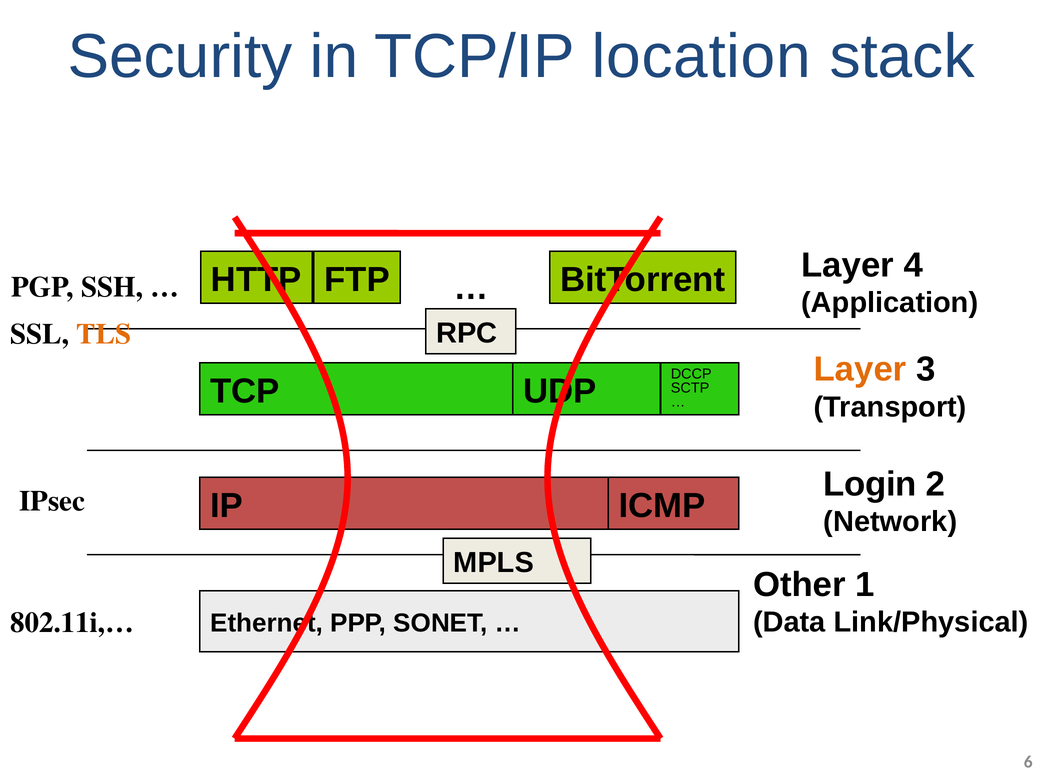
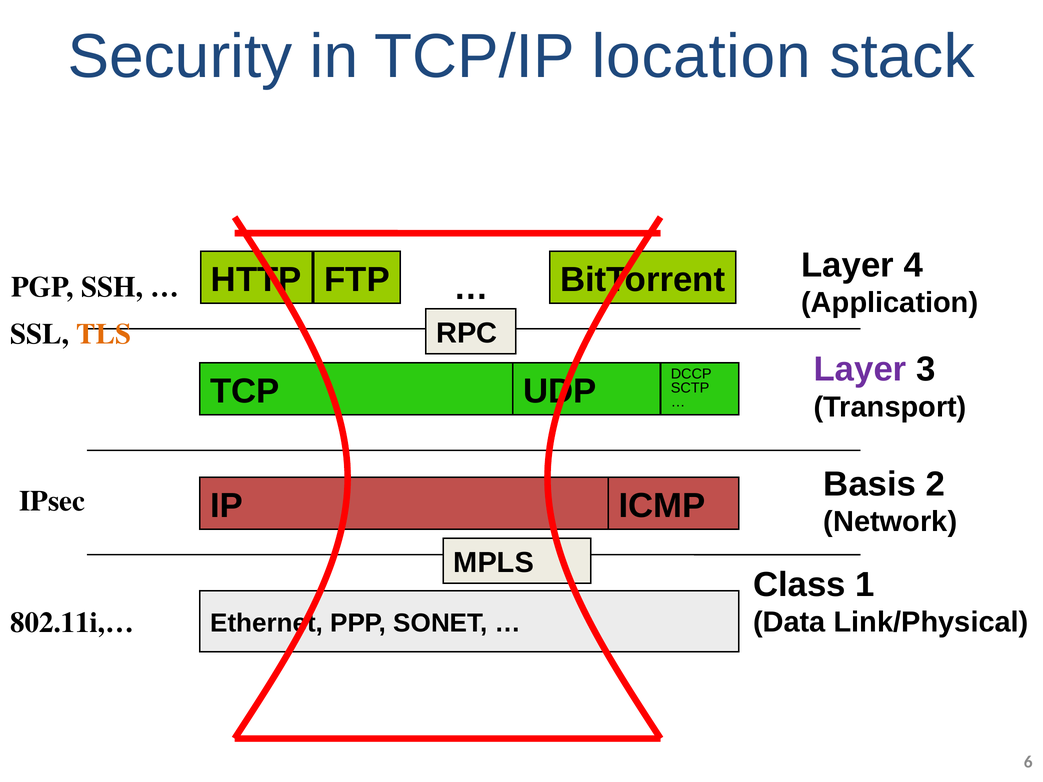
Layer at (860, 369) colour: orange -> purple
Login: Login -> Basis
Other: Other -> Class
